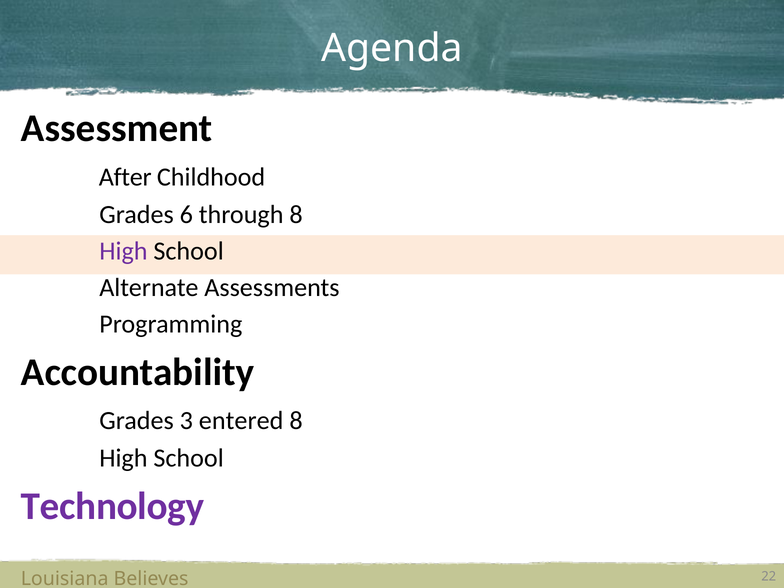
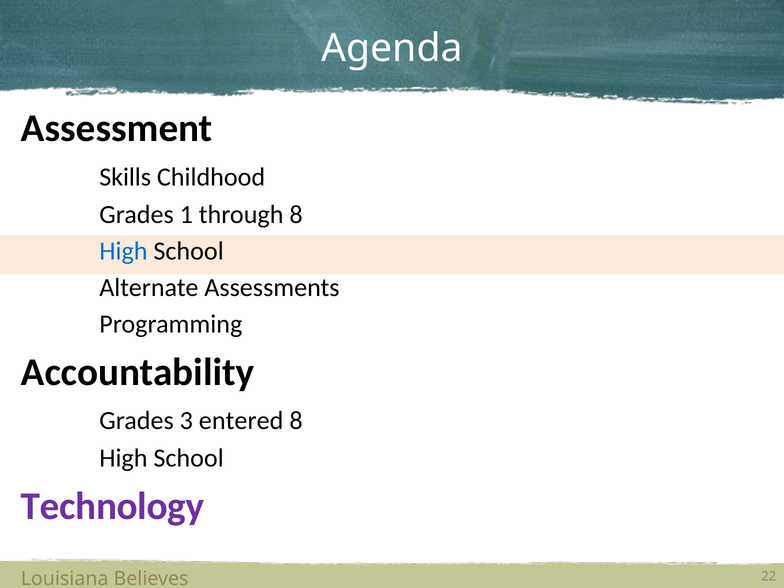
After: After -> Skills
6: 6 -> 1
High at (123, 251) colour: purple -> blue
